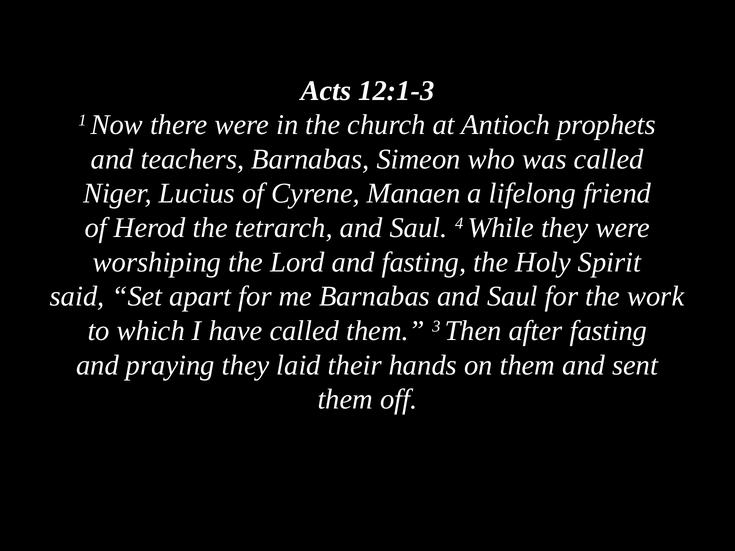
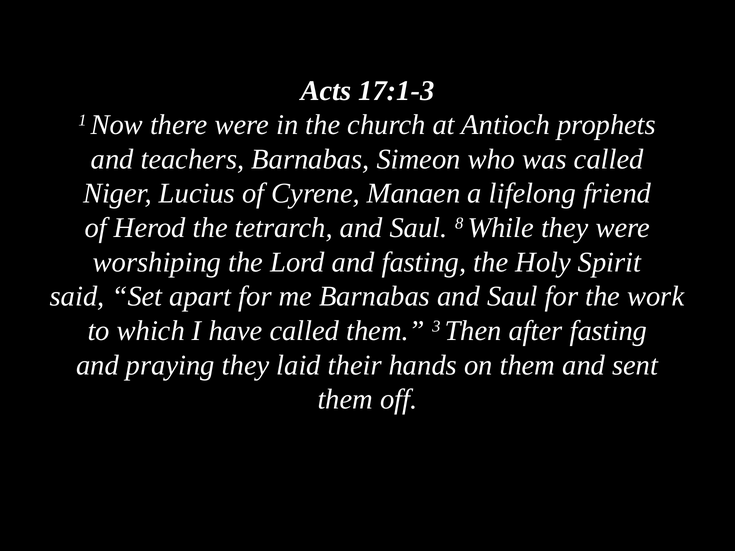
12:1-3: 12:1-3 -> 17:1-3
4: 4 -> 8
